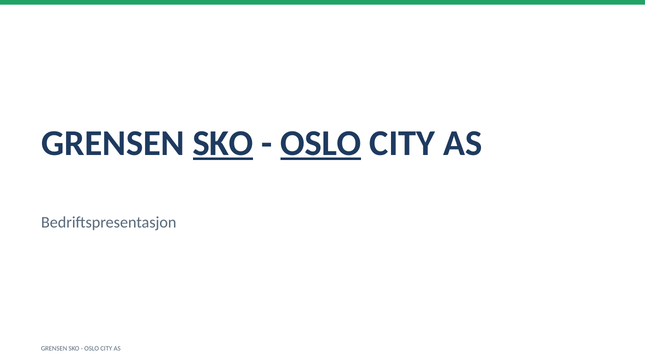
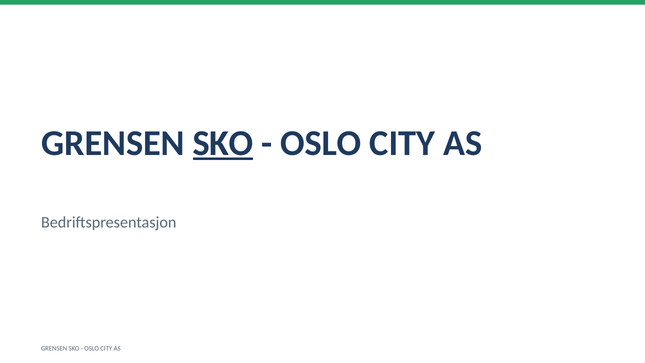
OSLO at (321, 143) underline: present -> none
